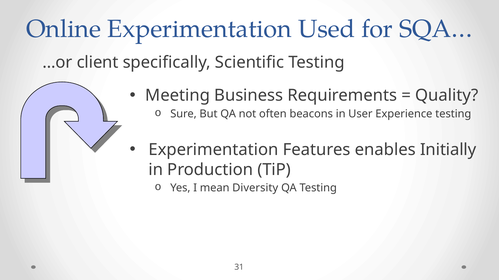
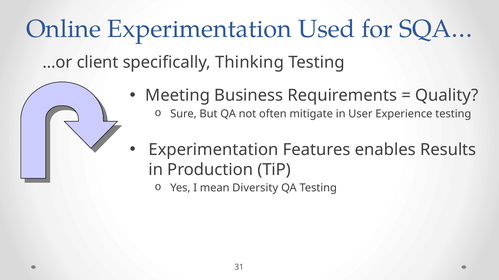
Scientific: Scientific -> Thinking
beacons: beacons -> mitigate
Initially: Initially -> Results
